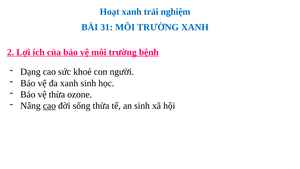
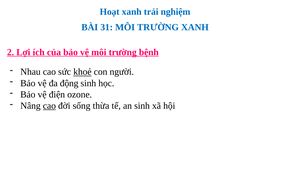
Dạng: Dạng -> Nhau
khoẻ underline: none -> present
đa xanh: xanh -> động
vệ thừa: thừa -> điện
